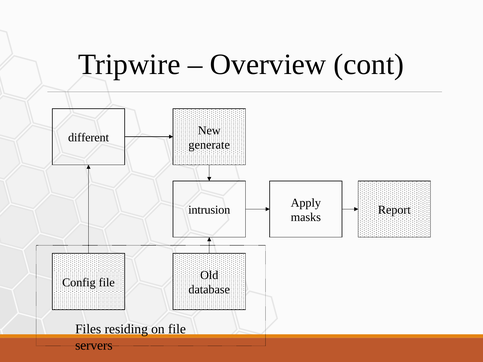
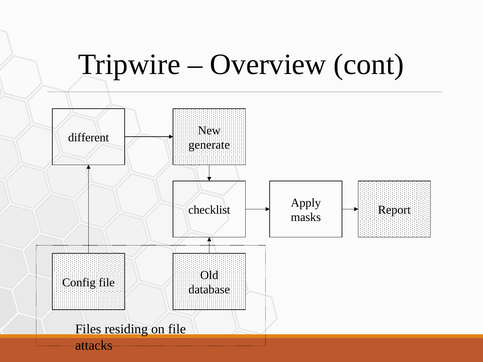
intrusion: intrusion -> checklist
servers: servers -> attacks
